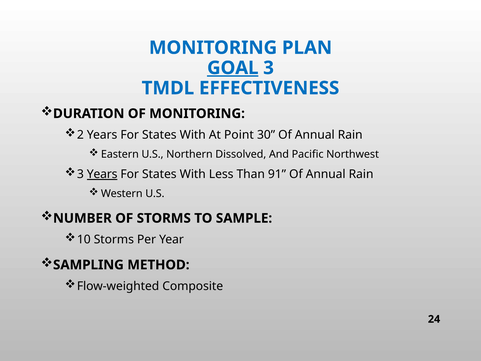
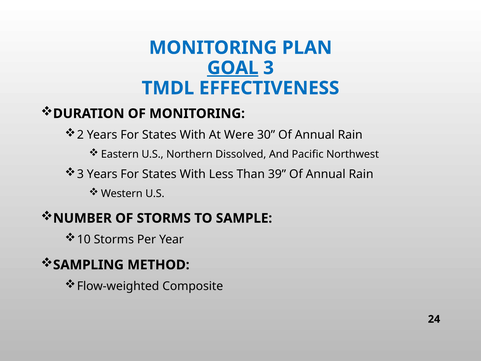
Point: Point -> Were
Years at (102, 174) underline: present -> none
91: 91 -> 39
